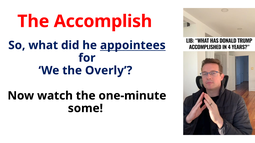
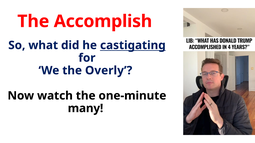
appointees: appointees -> castigating
some: some -> many
